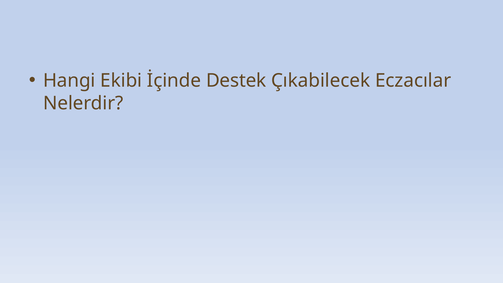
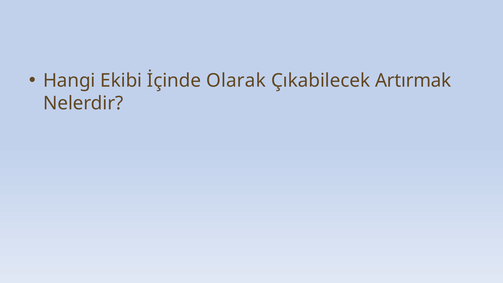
Destek: Destek -> Olarak
Eczacılar: Eczacılar -> Artırmak
